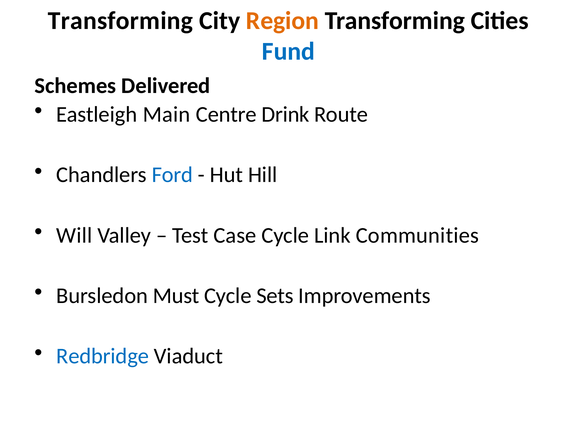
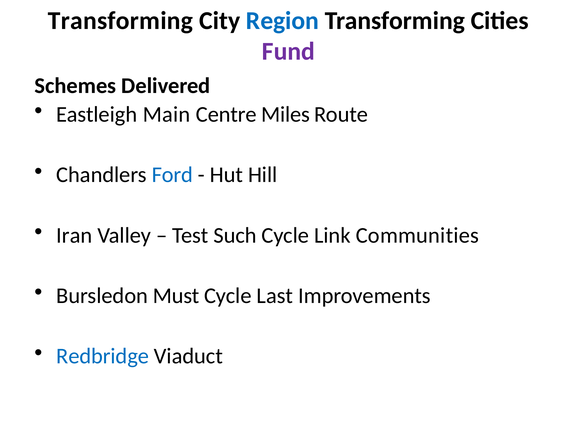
Region colour: orange -> blue
Fund colour: blue -> purple
Drink: Drink -> Miles
Will: Will -> Iran
Case: Case -> Such
Sets: Sets -> Last
